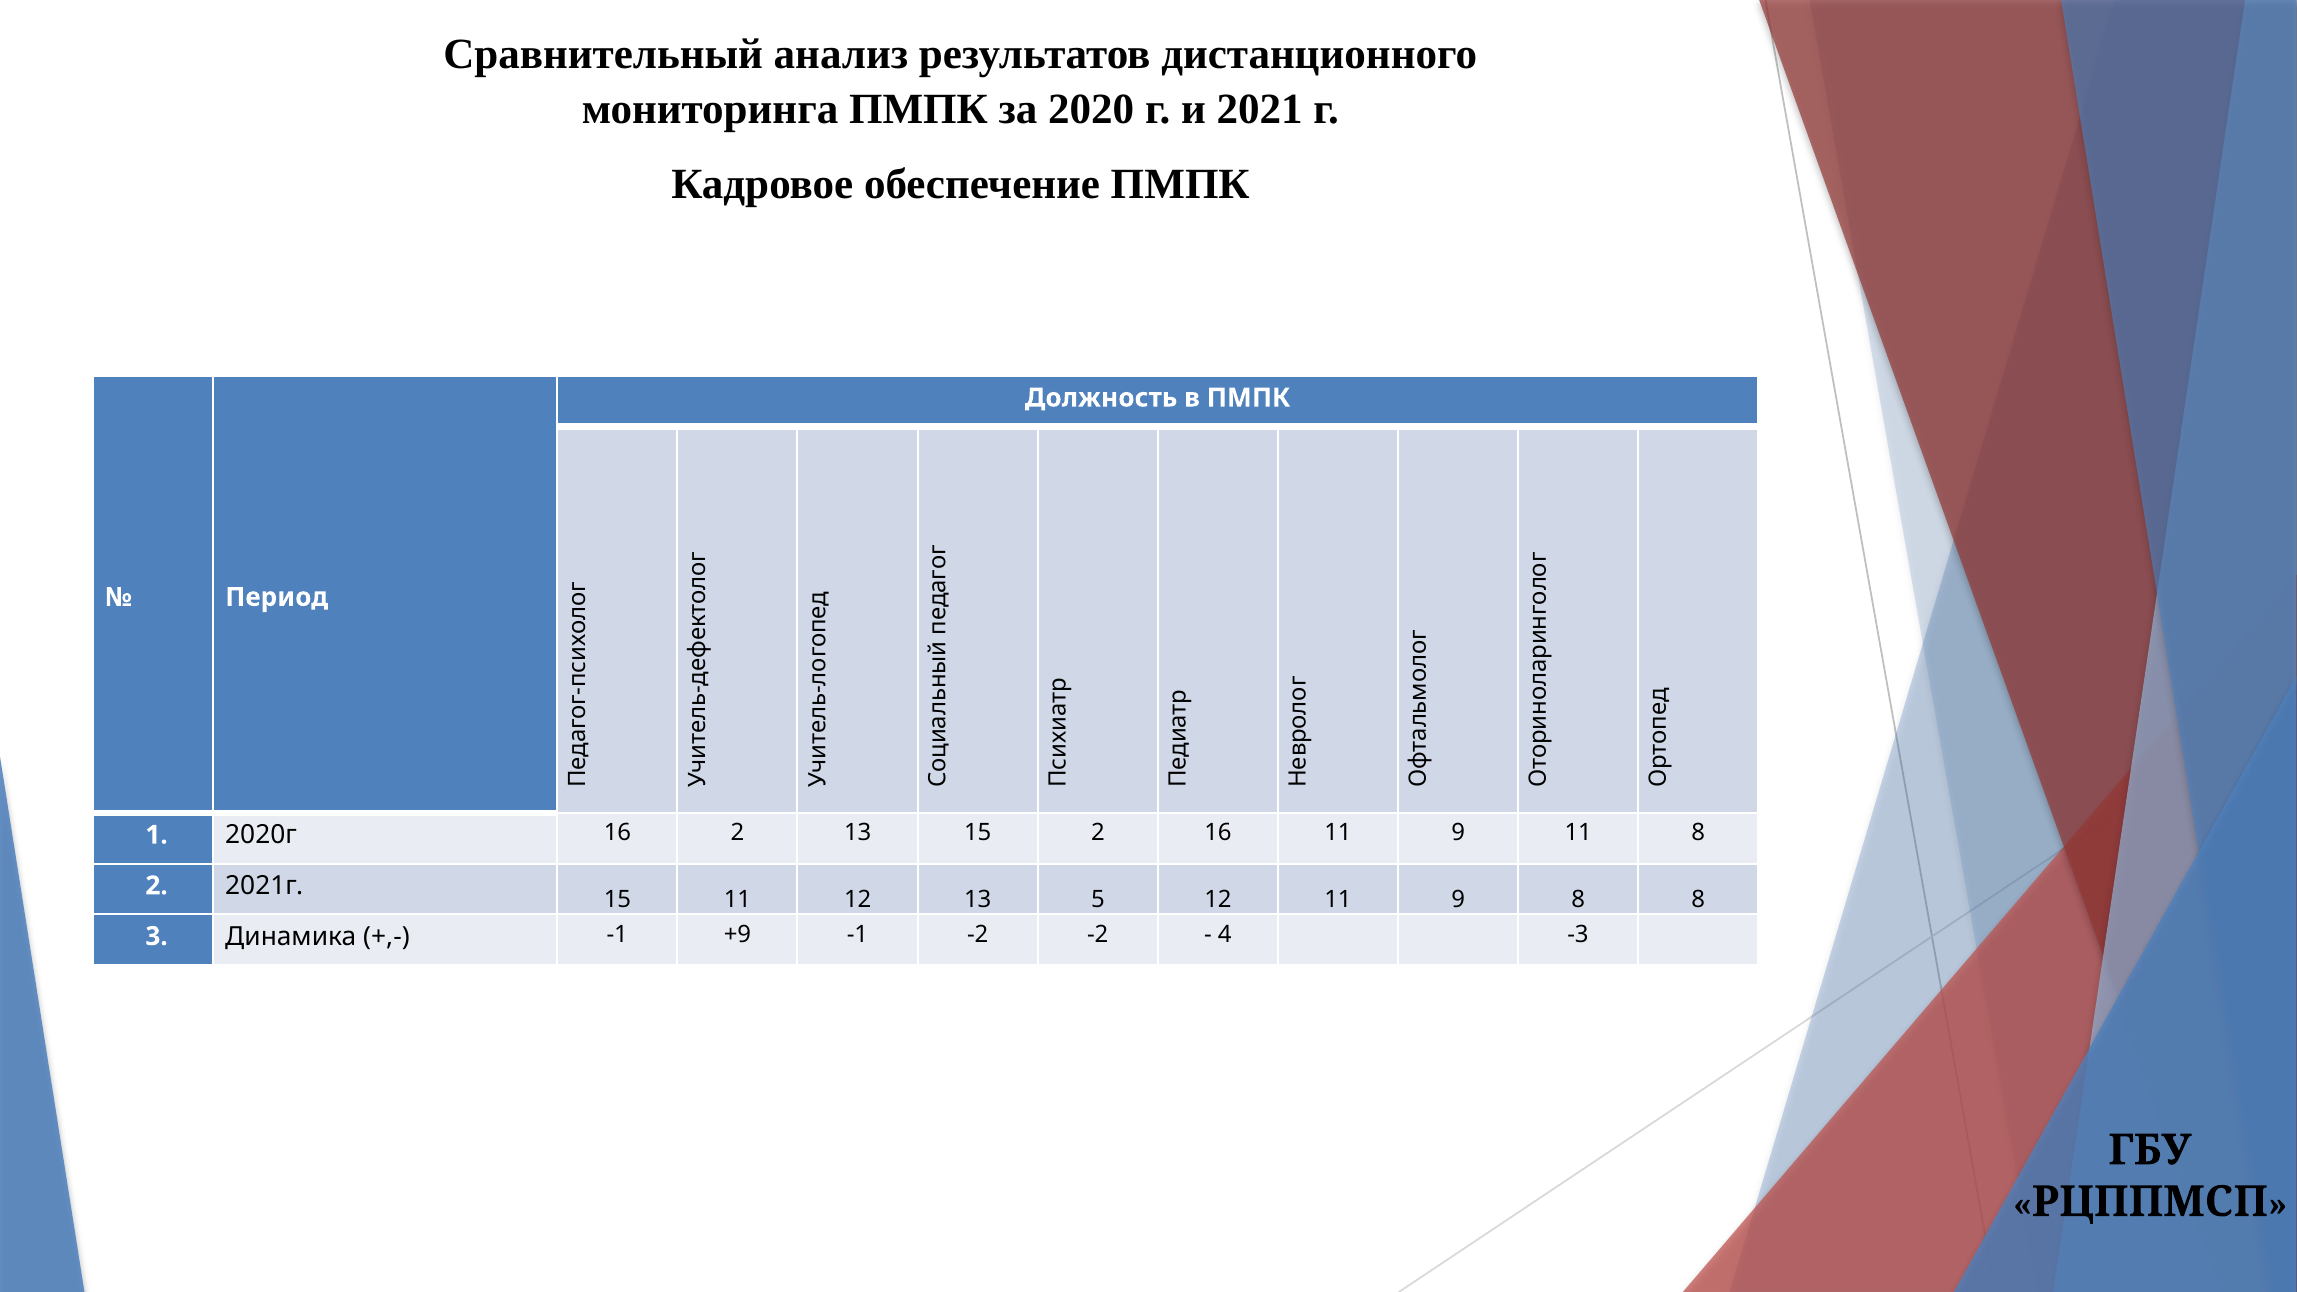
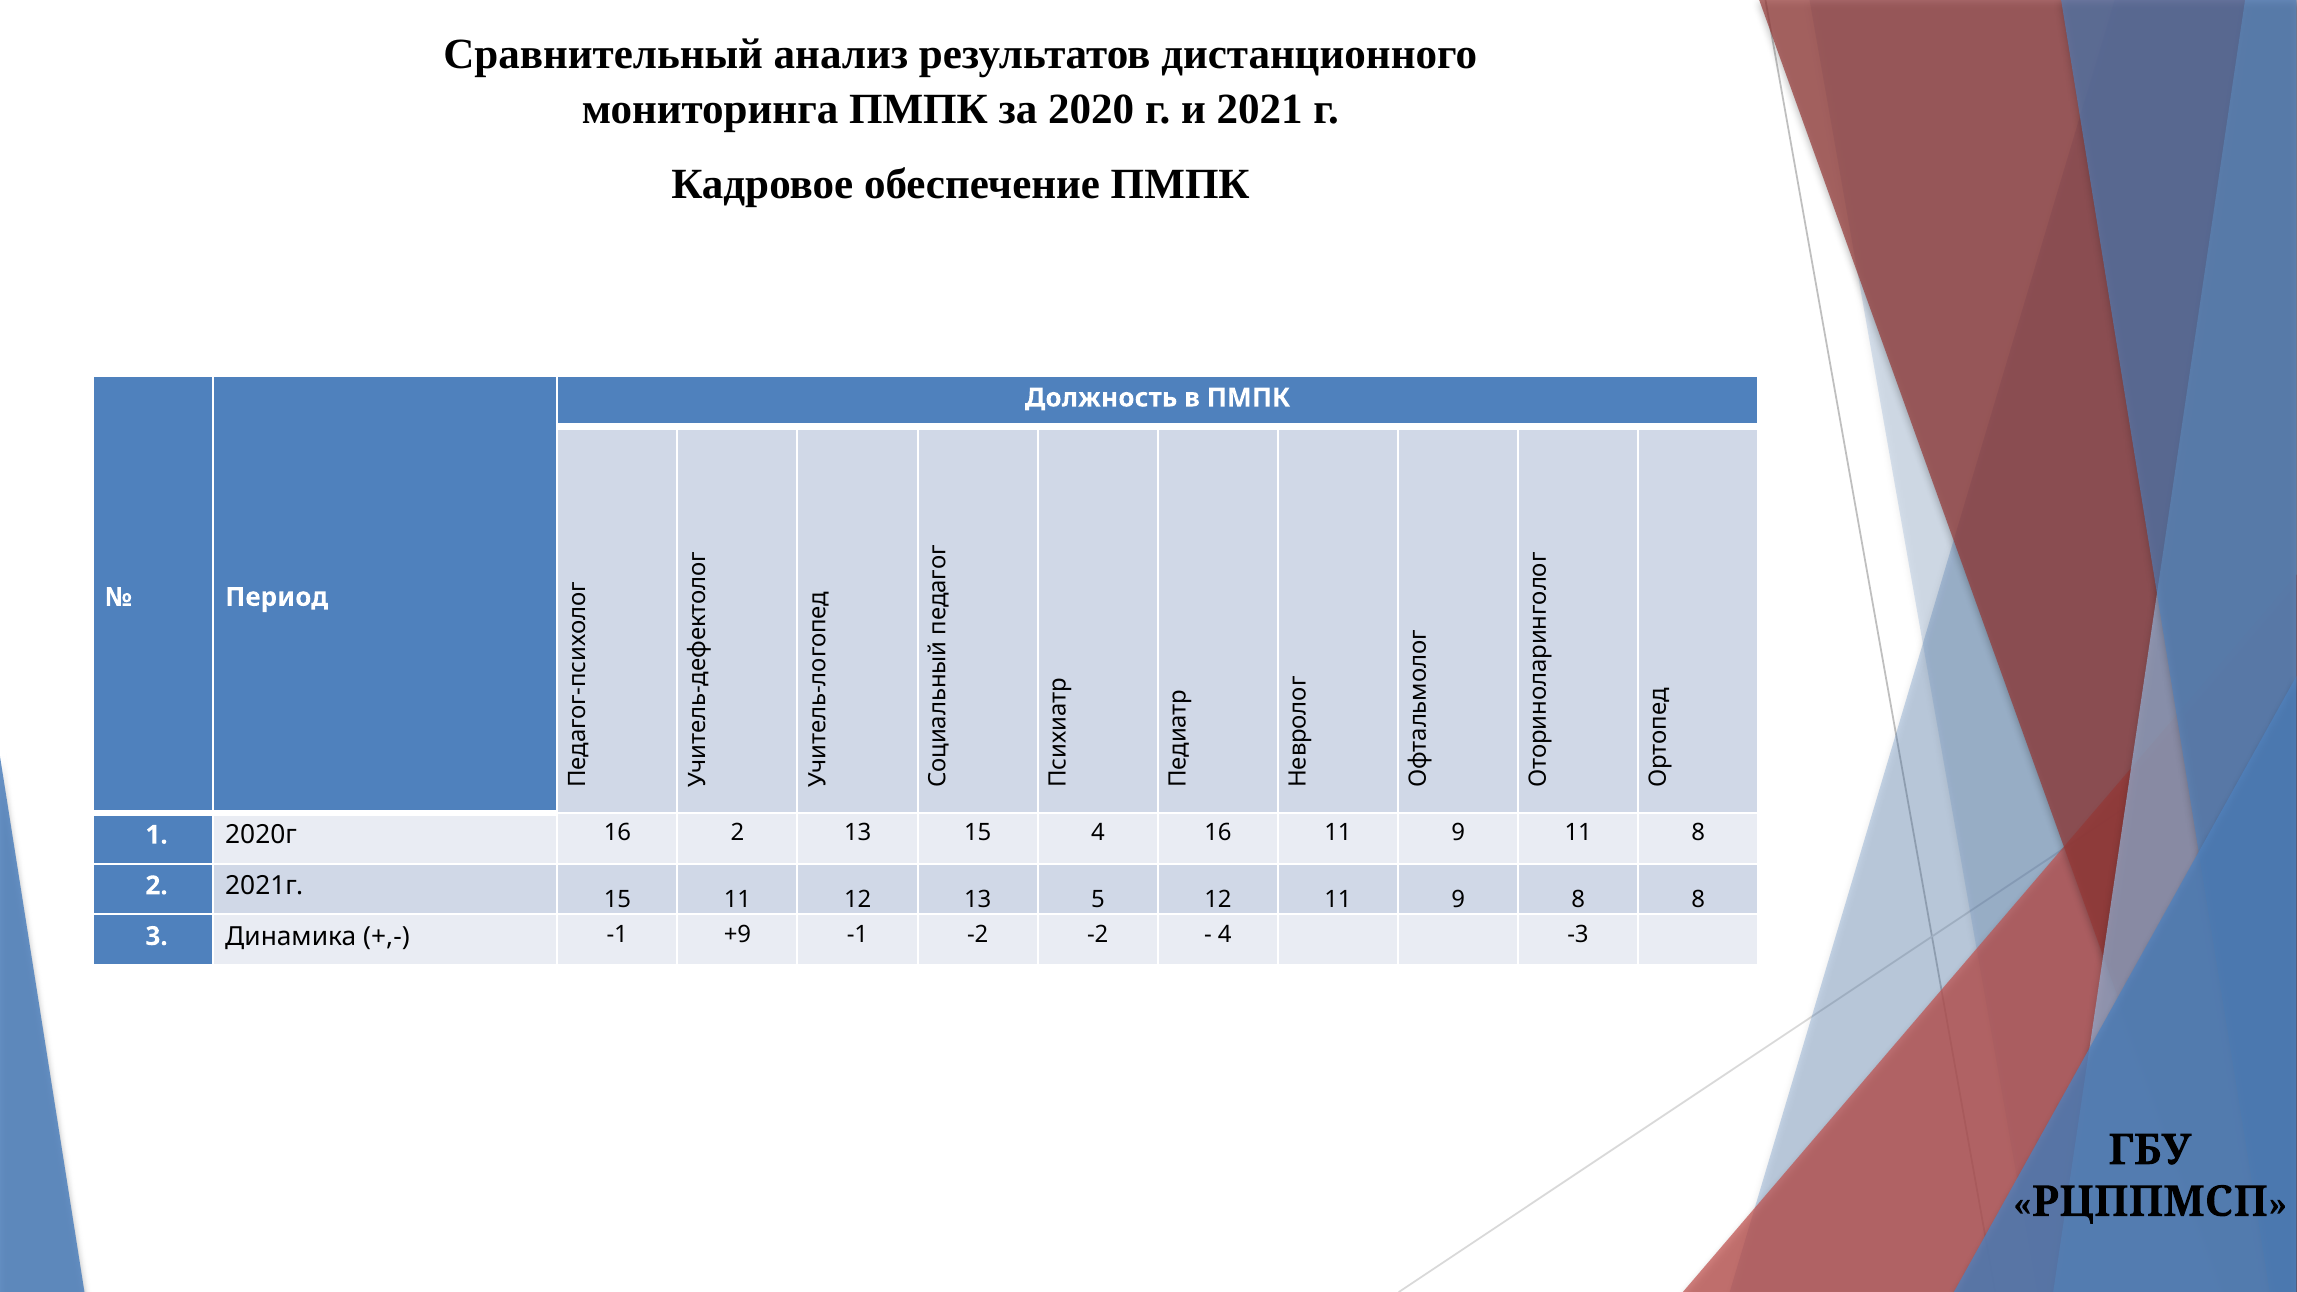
15 2: 2 -> 4
